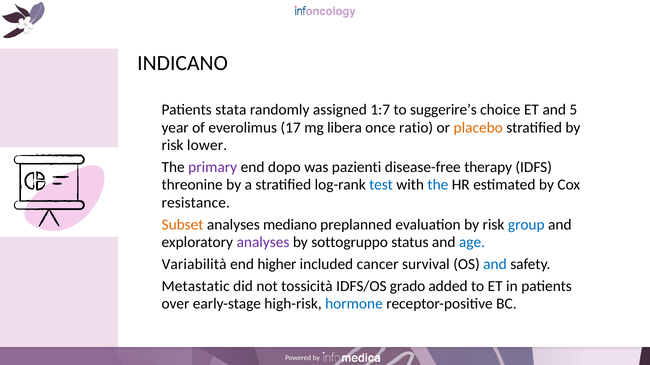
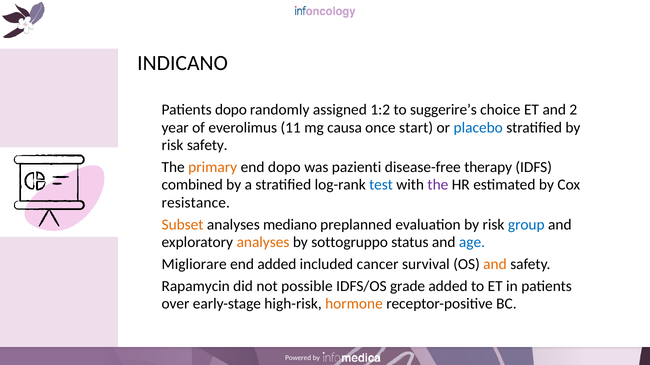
Patients stata: stata -> dopo
1:7: 1:7 -> 1:2
5: 5 -> 2
17: 17 -> 11
libera: libera -> causa
ratio: ratio -> start
placebo colour: orange -> blue
risk lower: lower -> safety
primary colour: purple -> orange
threonine: threonine -> combined
the at (438, 185) colour: blue -> purple
analyses at (263, 243) colour: purple -> orange
Variabilità: Variabilità -> Migliorare
end higher: higher -> added
and at (495, 265) colour: blue -> orange
Metastatic: Metastatic -> Rapamycin
tossicità: tossicità -> possible
grado: grado -> grade
hormone colour: blue -> orange
